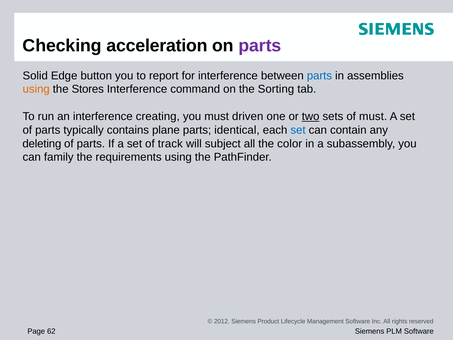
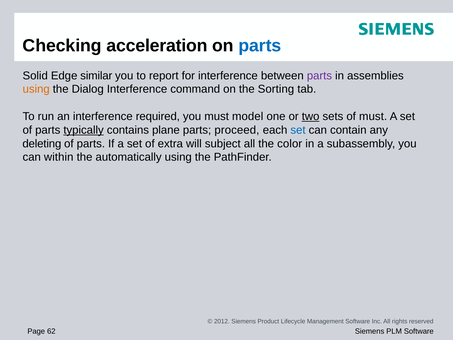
parts at (260, 46) colour: purple -> blue
button: button -> similar
parts at (319, 76) colour: blue -> purple
Stores: Stores -> Dialog
creating: creating -> required
driven: driven -> model
typically underline: none -> present
identical: identical -> proceed
track: track -> extra
family: family -> within
requirements: requirements -> automatically
